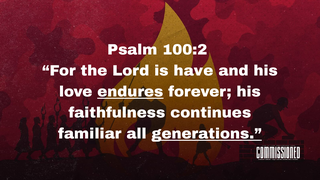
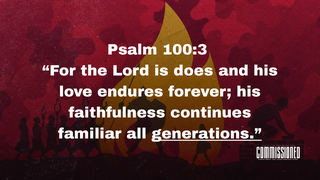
100:2: 100:2 -> 100:3
have: have -> does
endures underline: present -> none
